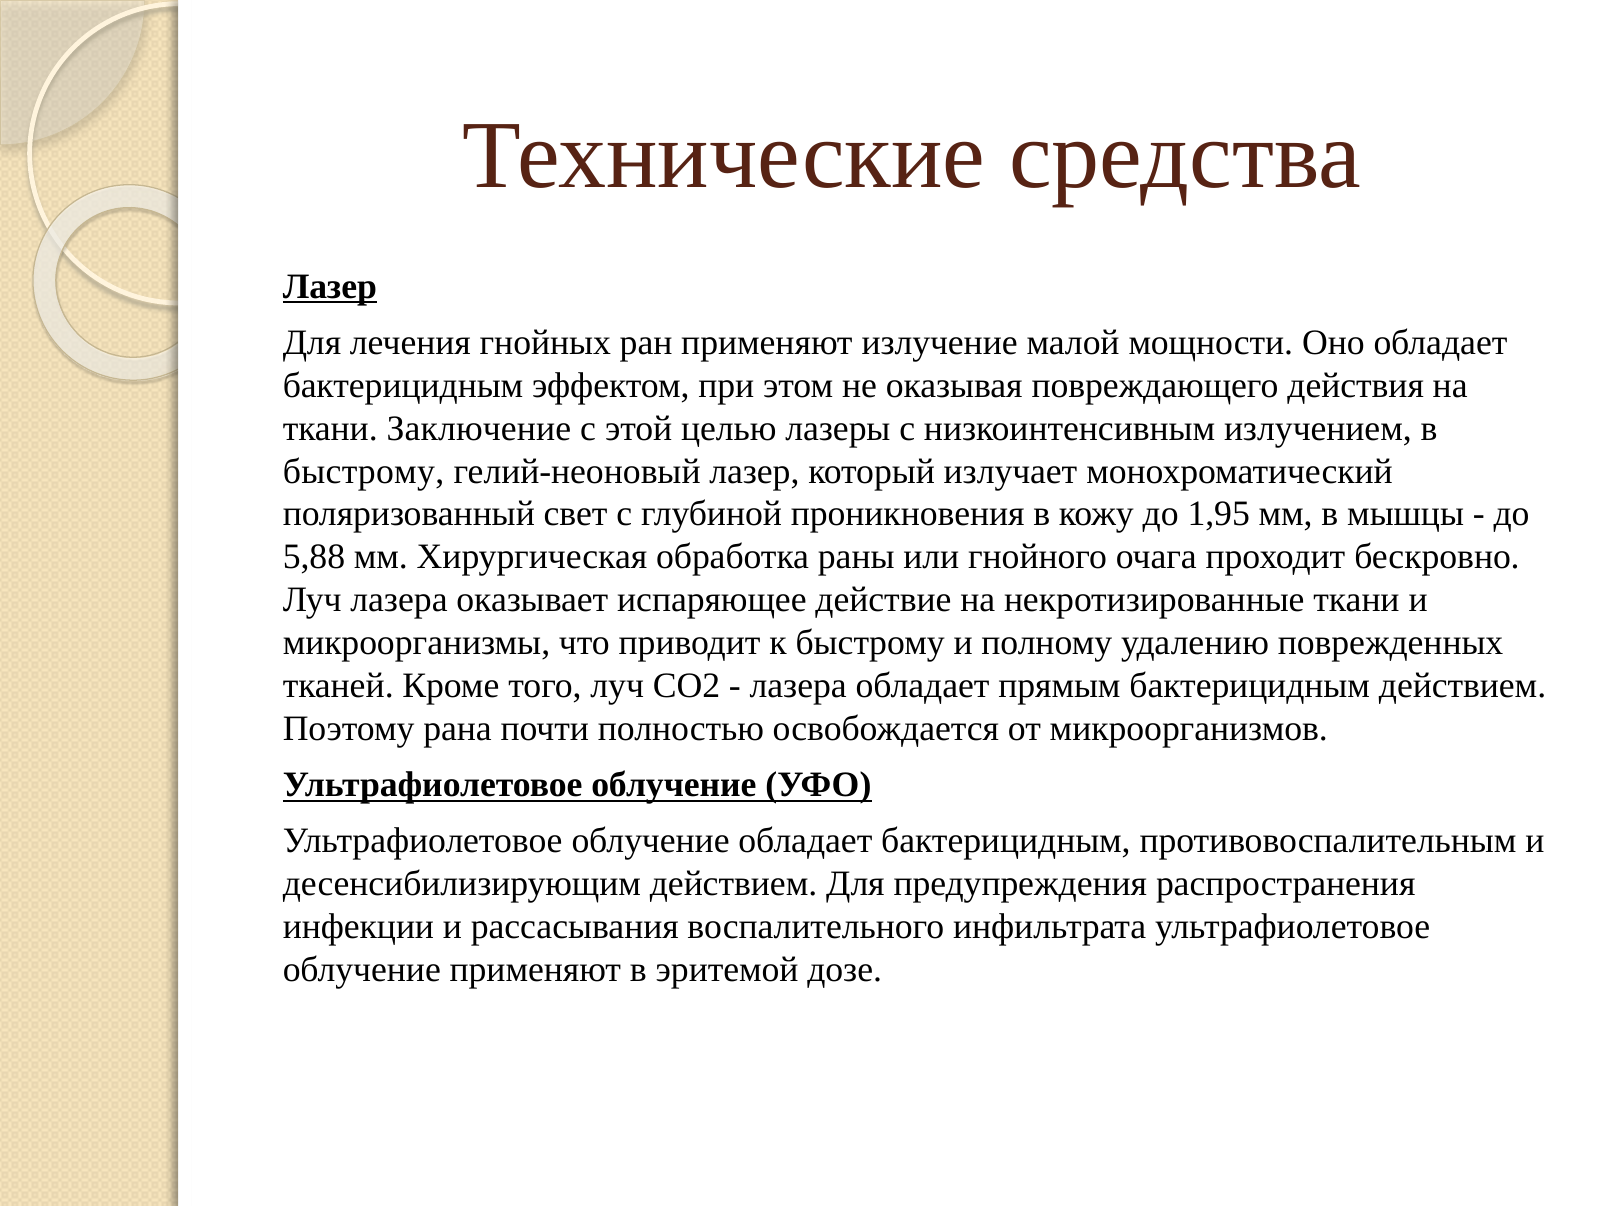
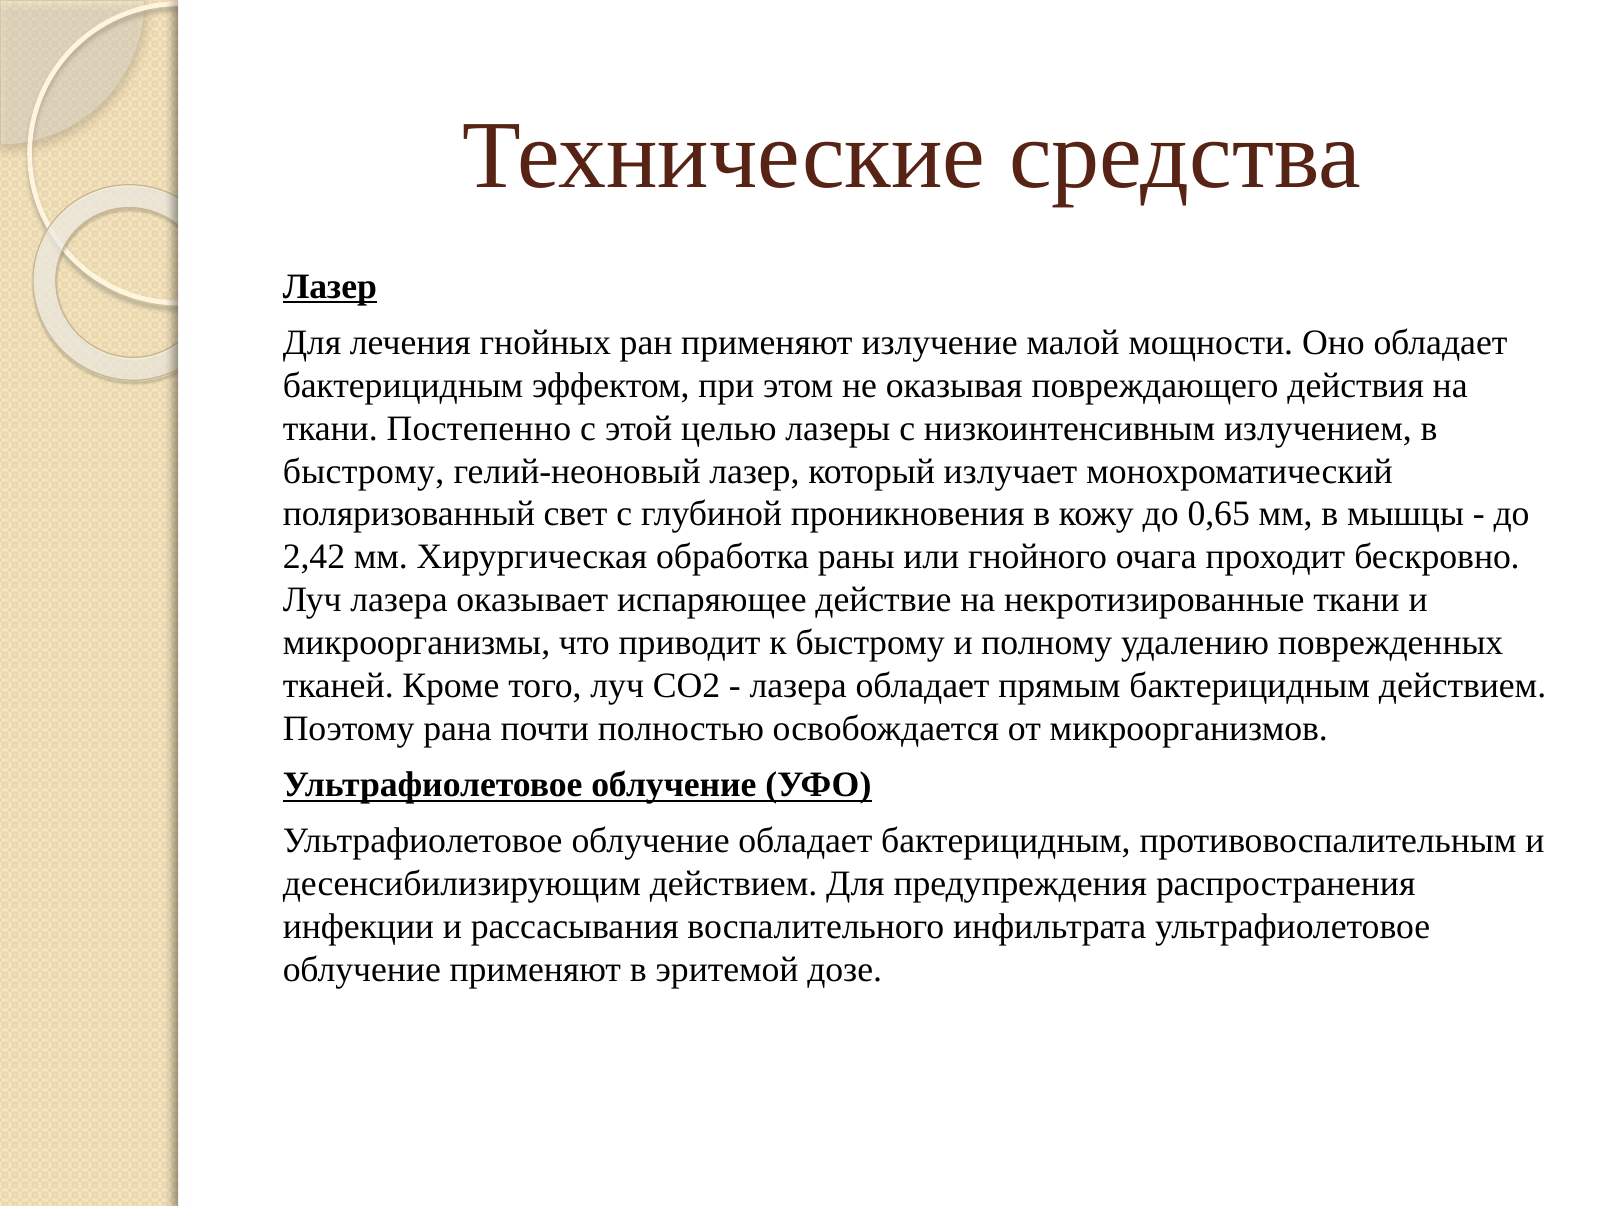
Заключение: Заключение -> Постепенно
1,95: 1,95 -> 0,65
5,88: 5,88 -> 2,42
